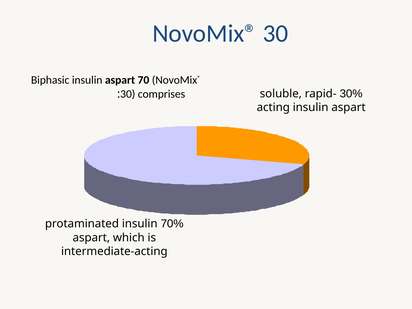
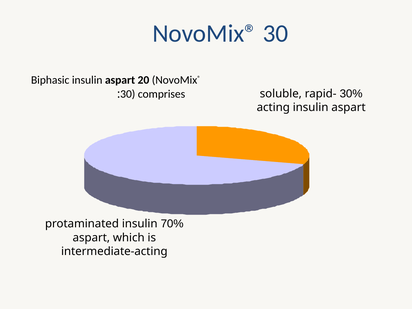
70: 70 -> 20
